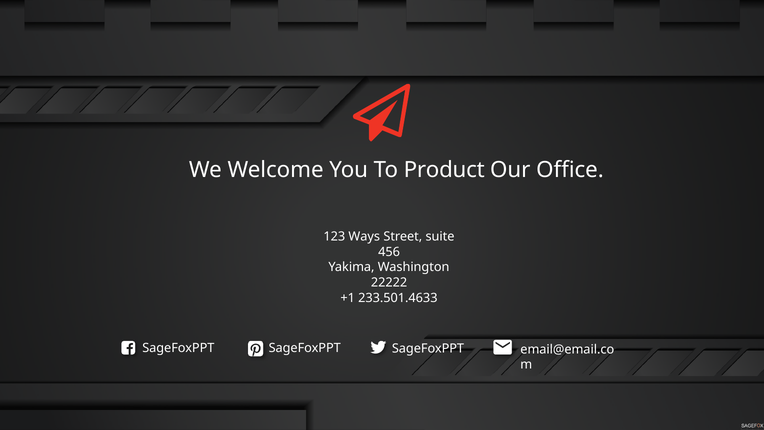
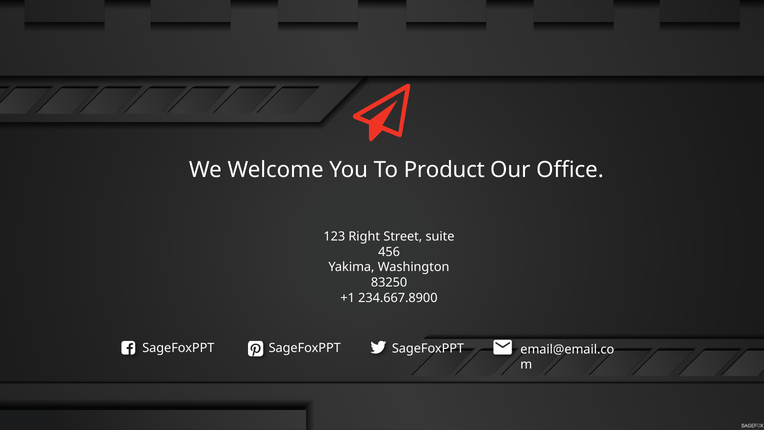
Ways: Ways -> Right
22222: 22222 -> 83250
233.501.4633: 233.501.4633 -> 234.667.8900
